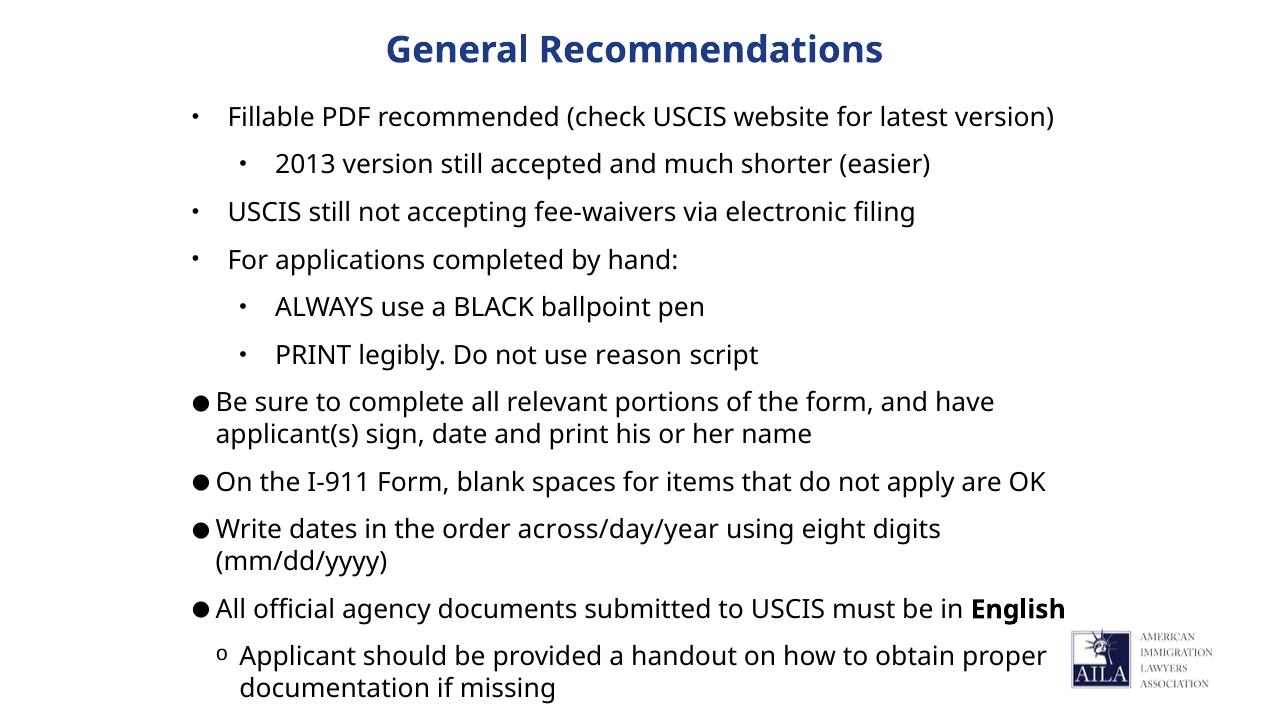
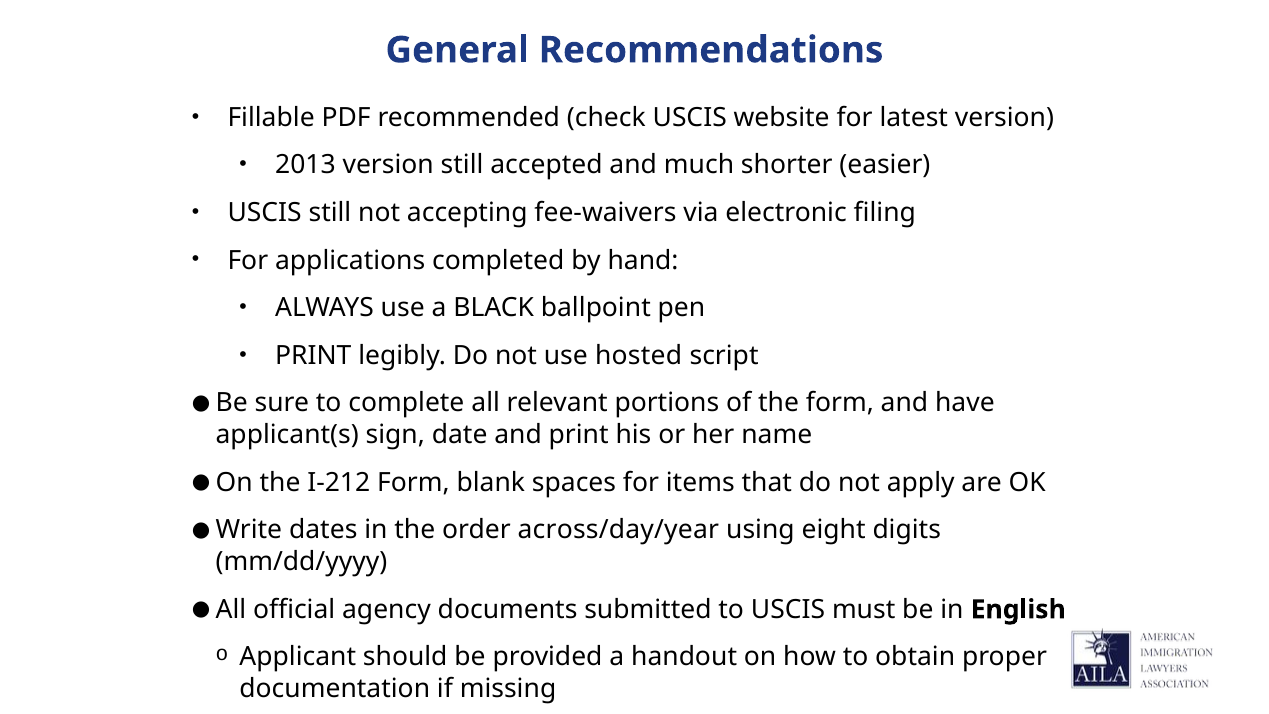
reason: reason -> hosted
I-911: I-911 -> I-212
